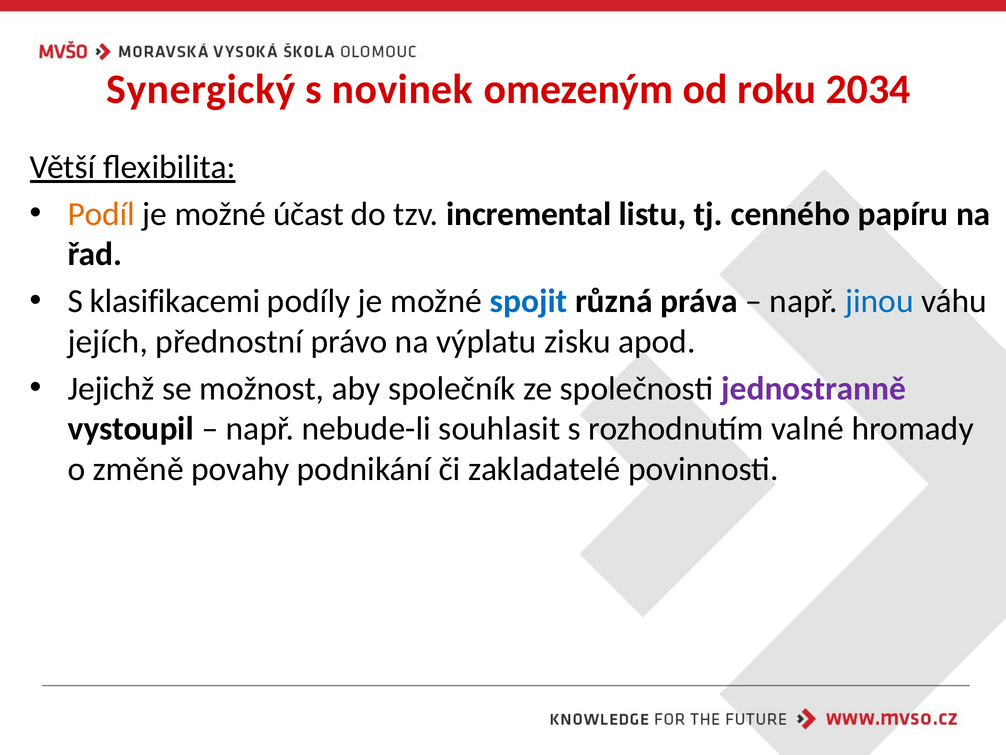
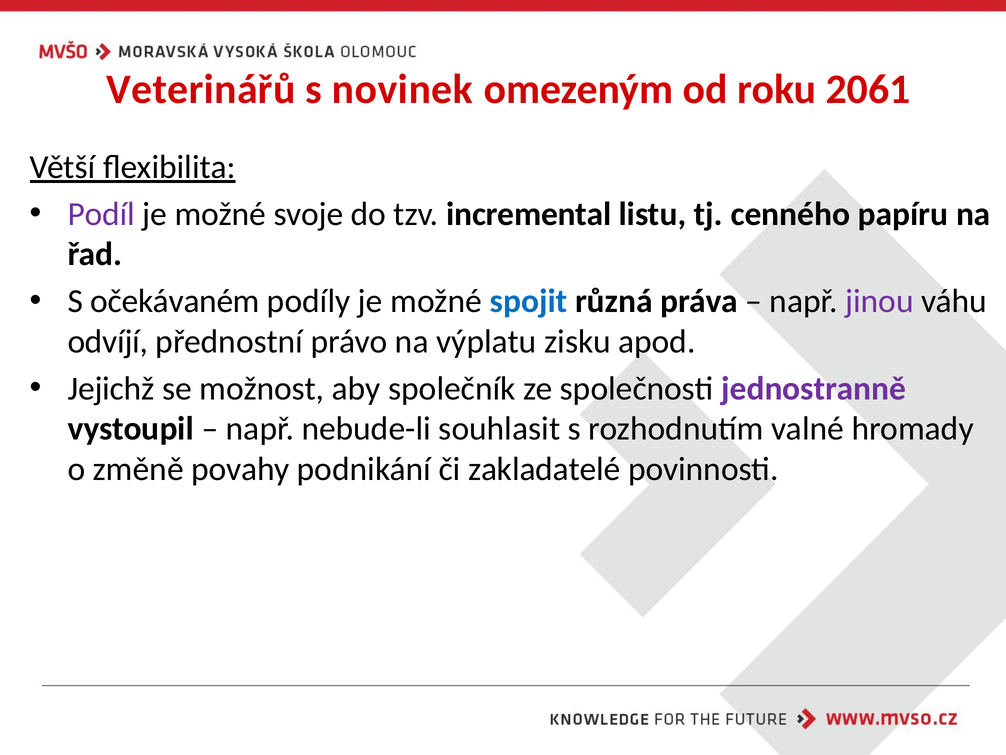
Synergický: Synergický -> Veterinářů
2034: 2034 -> 2061
Podíl colour: orange -> purple
účast: účast -> svoje
klasifikacemi: klasifikacemi -> očekávaném
jinou colour: blue -> purple
jejích: jejích -> odvíjí
